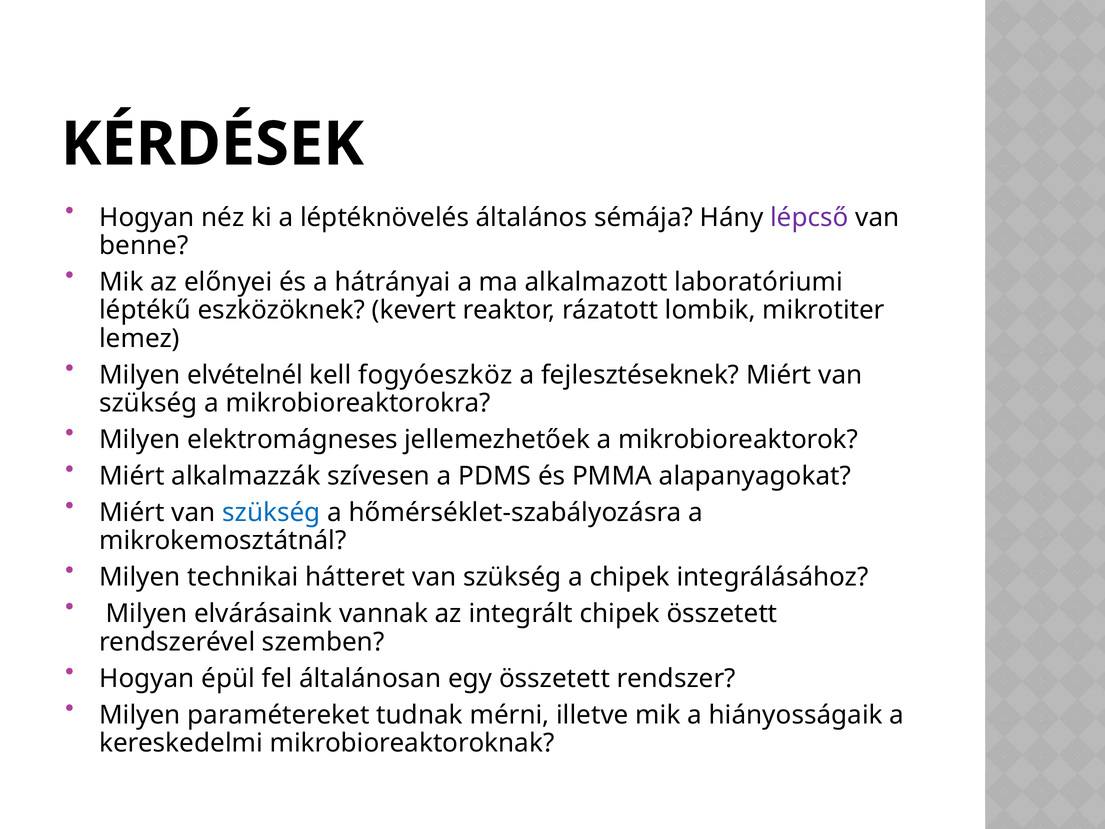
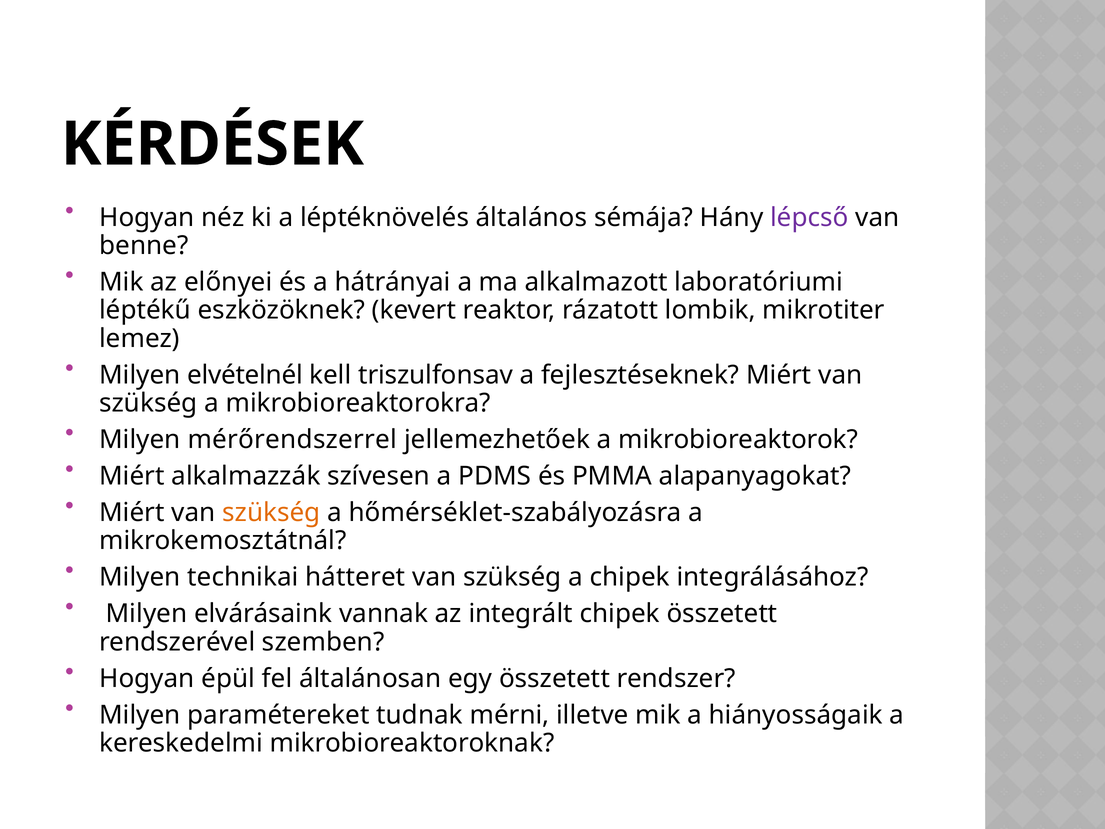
fogyóeszköz: fogyóeszköz -> triszulfonsav
elektromágneses: elektromágneses -> mérőrendszerrel
szükség at (271, 512) colour: blue -> orange
